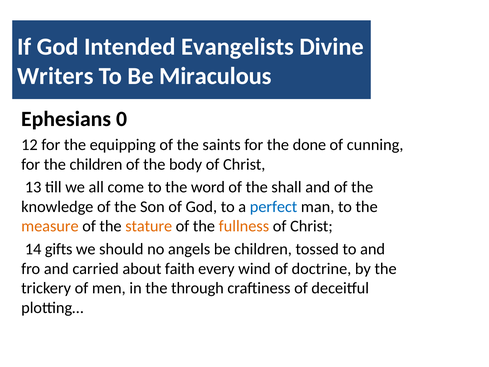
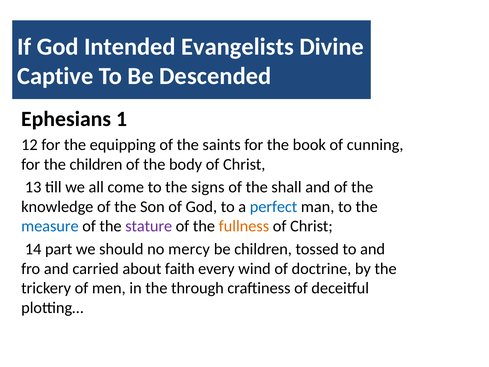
Writers: Writers -> Captive
Miraculous: Miraculous -> Descended
0: 0 -> 1
done: done -> book
word: word -> signs
measure colour: orange -> blue
stature colour: orange -> purple
gifts: gifts -> part
angels: angels -> mercy
